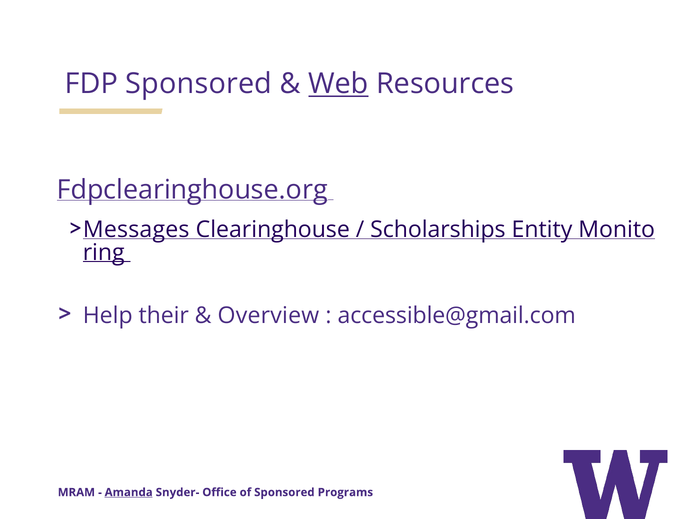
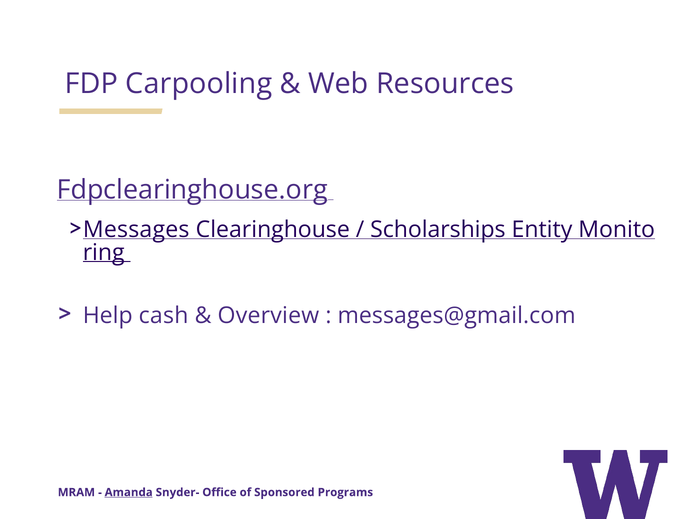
FDP Sponsored: Sponsored -> Carpooling
Web underline: present -> none
their: their -> cash
accessible@gmail.com: accessible@gmail.com -> messages@gmail.com
